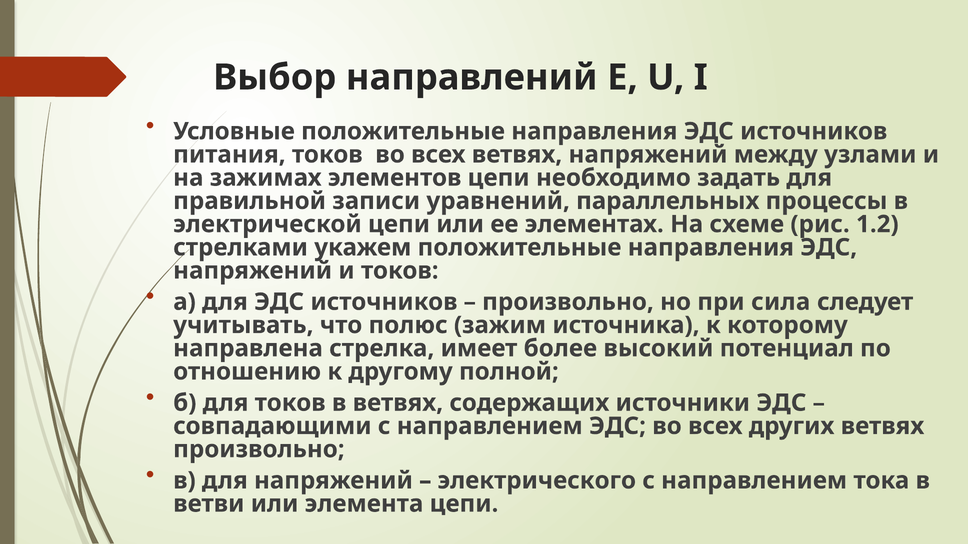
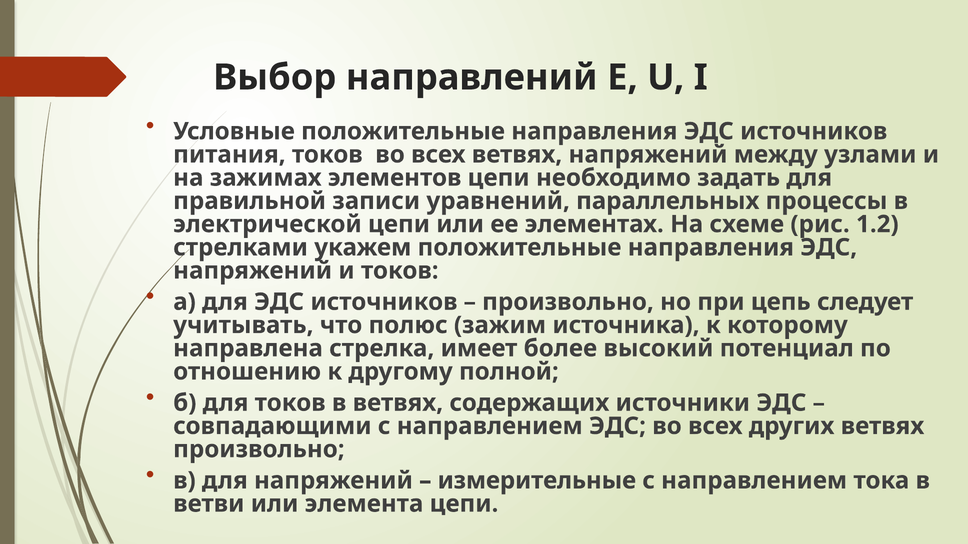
сила: сила -> цепь
электрического: электрического -> измерительные
